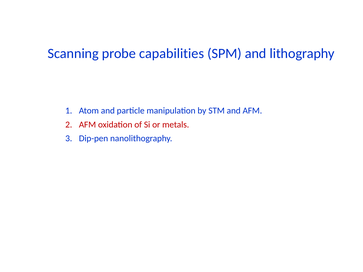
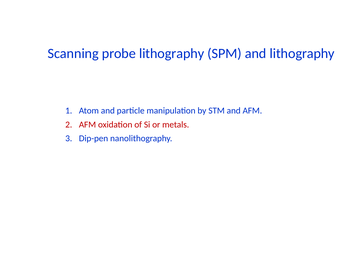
probe capabilities: capabilities -> lithography
